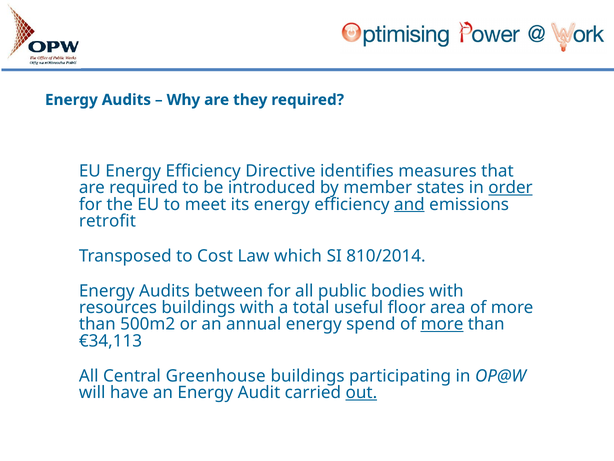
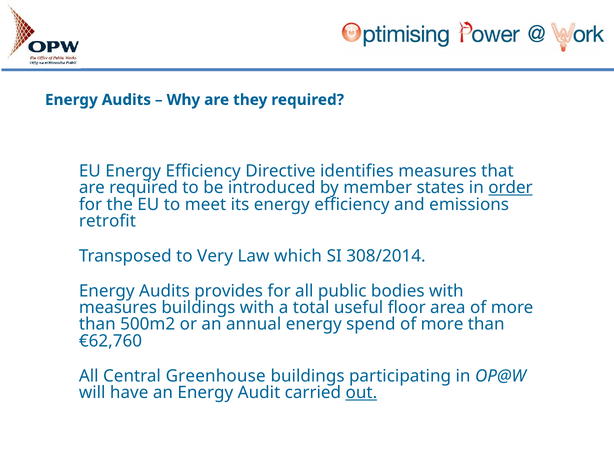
and underline: present -> none
Cost: Cost -> Very
810/2014: 810/2014 -> 308/2014
between: between -> provides
resources at (118, 307): resources -> measures
more at (442, 324) underline: present -> none
€34,113: €34,113 -> €62,760
